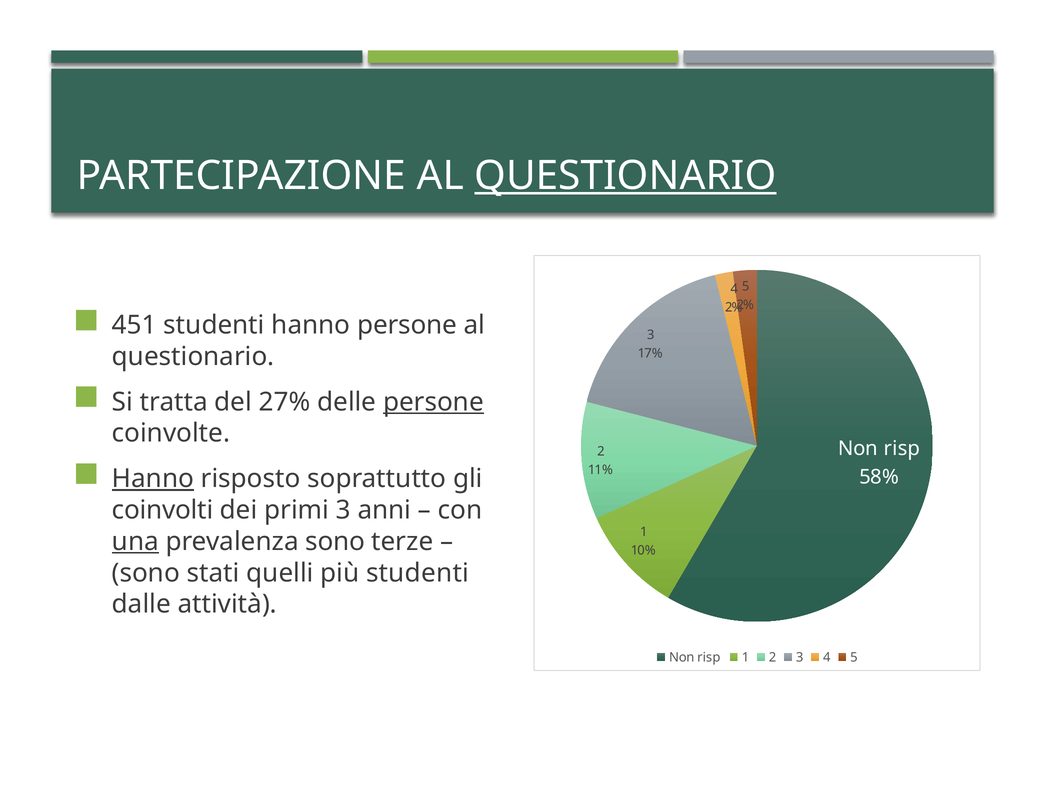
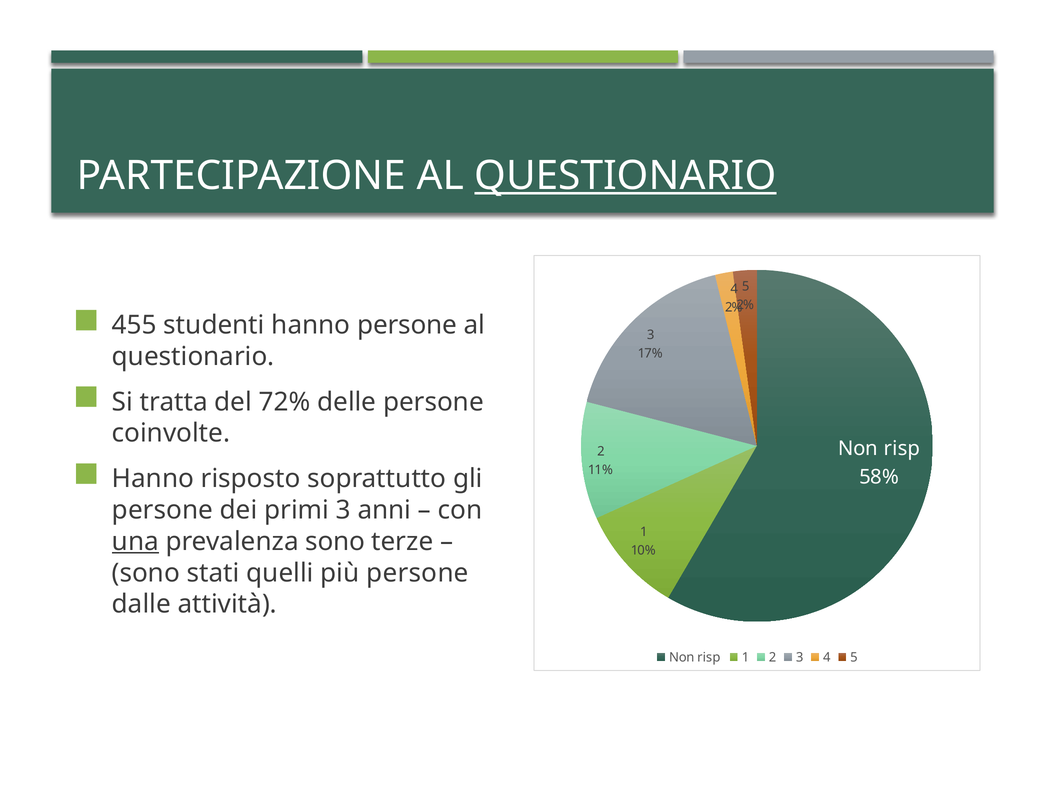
451: 451 -> 455
27%: 27% -> 72%
persone at (433, 402) underline: present -> none
Hanno at (153, 478) underline: present -> none
coinvolti at (163, 510): coinvolti -> persone
più studenti: studenti -> persone
